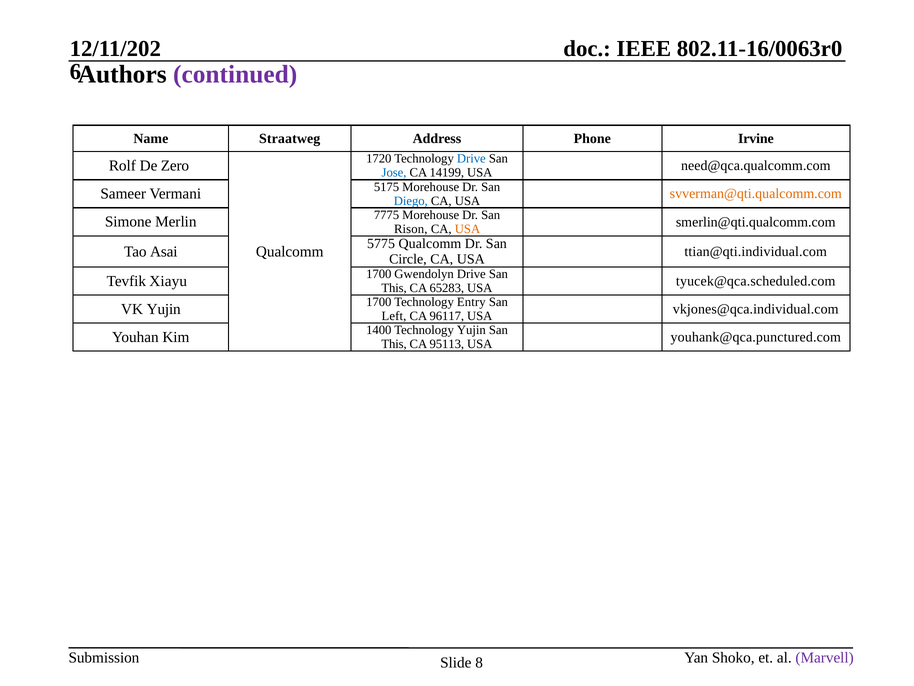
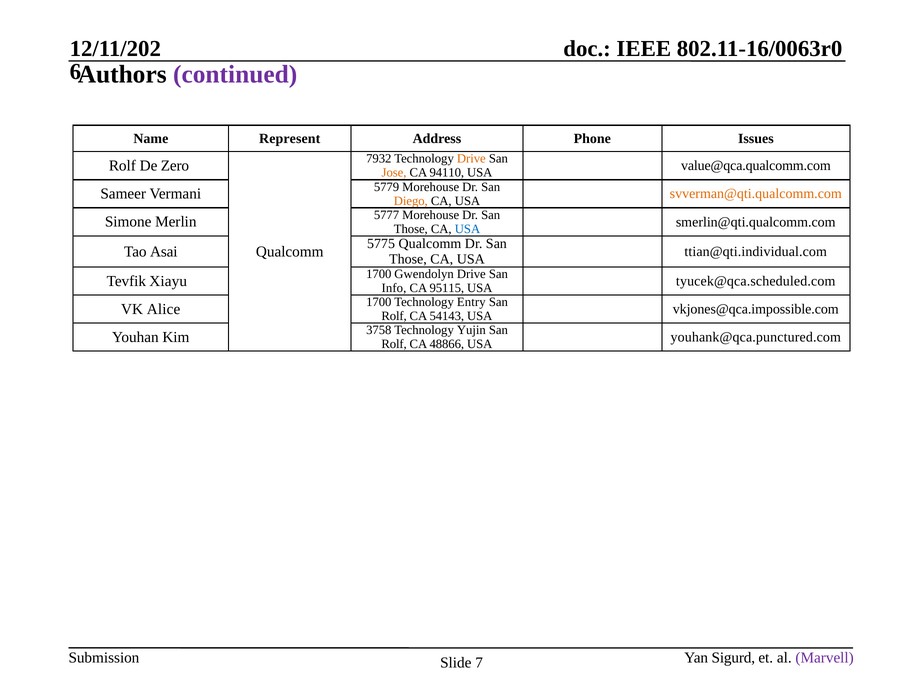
Straatweg: Straatweg -> Represent
Irvine: Irvine -> Issues
1720: 1720 -> 7932
Drive at (471, 159) colour: blue -> orange
Jose colour: blue -> orange
14199: 14199 -> 94110
need@qca.qualcomm.com: need@qca.qualcomm.com -> value@qca.qualcomm.com
5175: 5175 -> 5779
Diego colour: blue -> orange
7775: 7775 -> 5777
Rison at (411, 229): Rison -> Those
USA at (468, 229) colour: orange -> blue
Circle at (408, 259): Circle -> Those
This at (394, 288): This -> Info
65283: 65283 -> 95115
VK Yujin: Yujin -> Alice
Left at (394, 316): Left -> Rolf
96117: 96117 -> 54143
vkjones@qca.individual.com: vkjones@qca.individual.com -> vkjones@qca.impossible.com
1400: 1400 -> 3758
This at (394, 344): This -> Rolf
95113: 95113 -> 48866
8: 8 -> 7
Shoko: Shoko -> Sigurd
